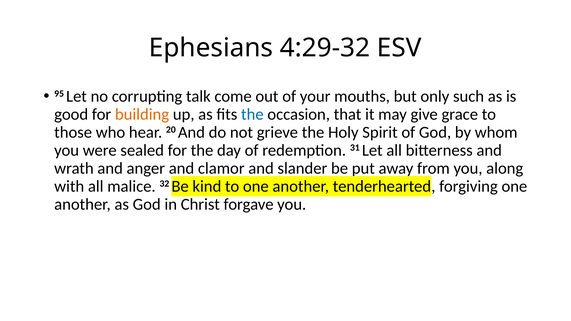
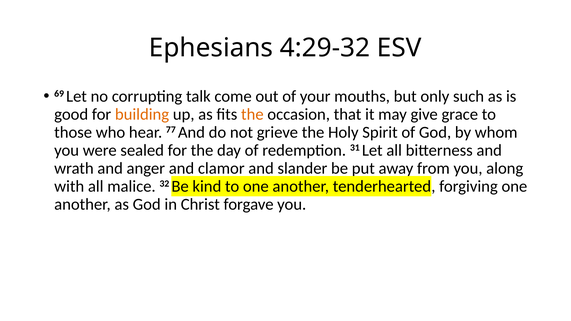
95: 95 -> 69
the at (252, 115) colour: blue -> orange
20: 20 -> 77
